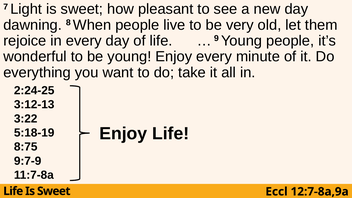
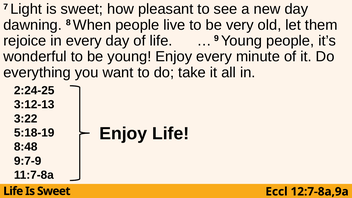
8:75: 8:75 -> 8:48
